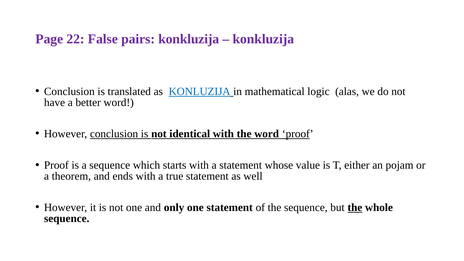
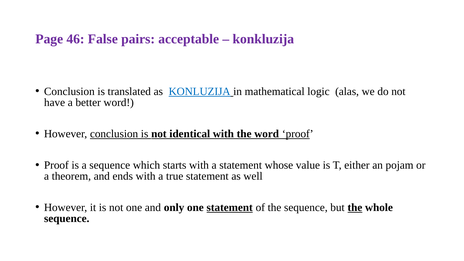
22: 22 -> 46
pairs konkluzija: konkluzija -> acceptable
statement at (230, 208) underline: none -> present
